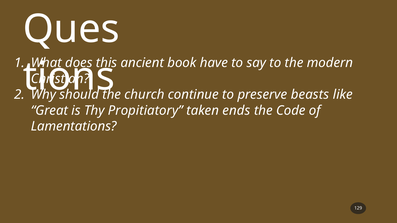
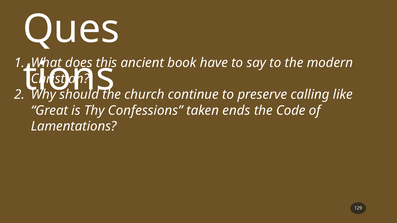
beasts: beasts -> calling
Propitiatory: Propitiatory -> Confessions
